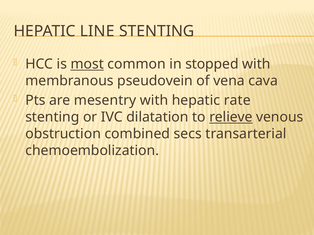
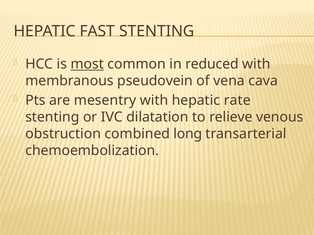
LINE: LINE -> FAST
stopped: stopped -> reduced
relieve underline: present -> none
secs: secs -> long
